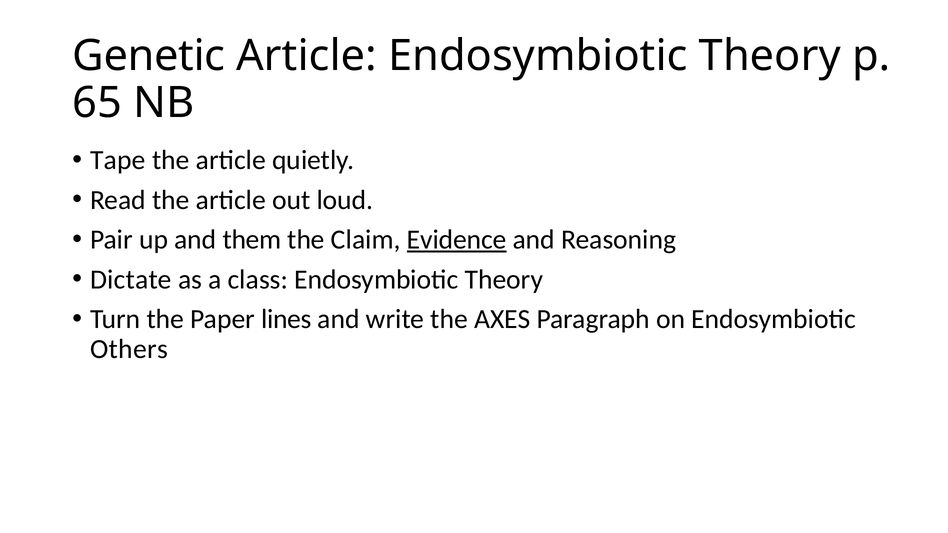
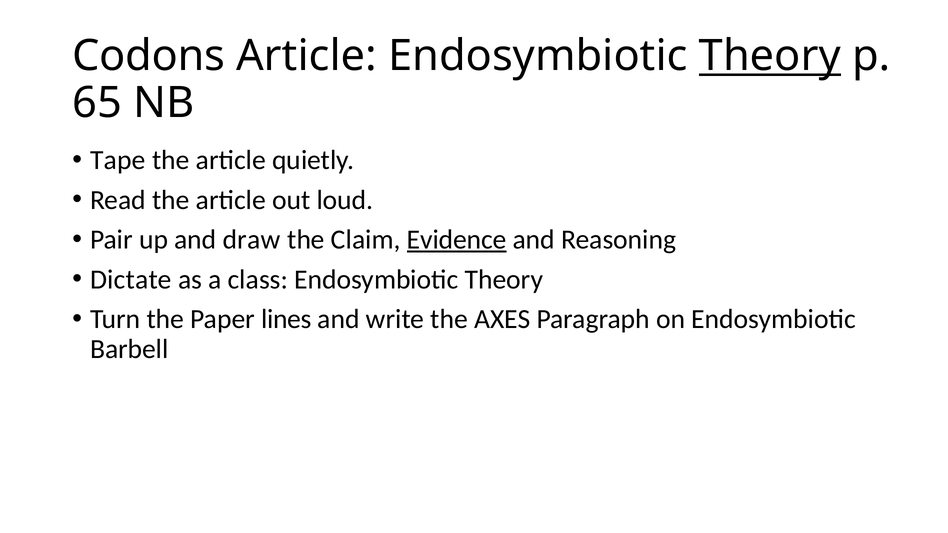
Genetic: Genetic -> Codons
Theory at (770, 56) underline: none -> present
them: them -> draw
Others: Others -> Barbell
